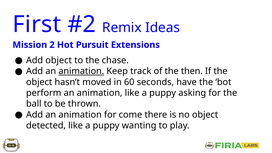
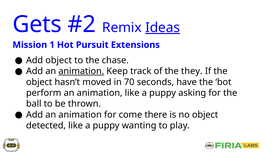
First: First -> Gets
Ideas underline: none -> present
2: 2 -> 1
then: then -> they
60: 60 -> 70
